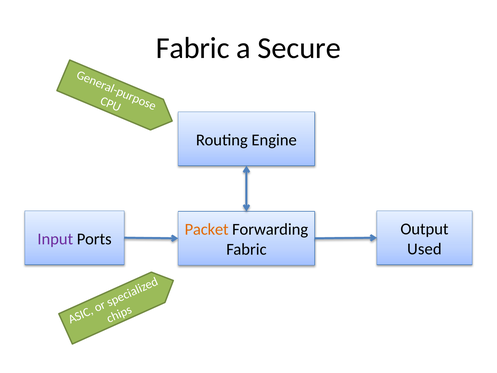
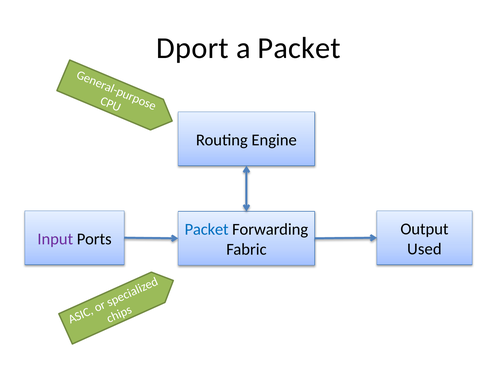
Fabric at (193, 48): Fabric -> Dport
a Secure: Secure -> Packet
Packet at (207, 229) colour: orange -> blue
